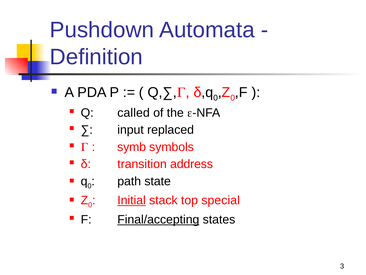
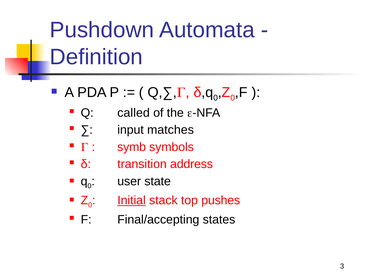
replaced: replaced -> matches
path: path -> user
special: special -> pushes
Final/accepting underline: present -> none
